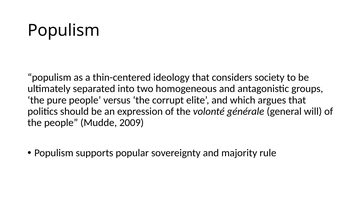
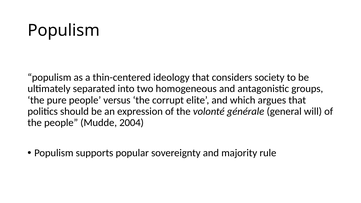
2009: 2009 -> 2004
